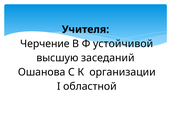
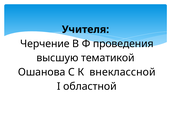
устойчивой: устойчивой -> проведения
заседаний: заседаний -> тематикой
организации: организации -> внеклассной
